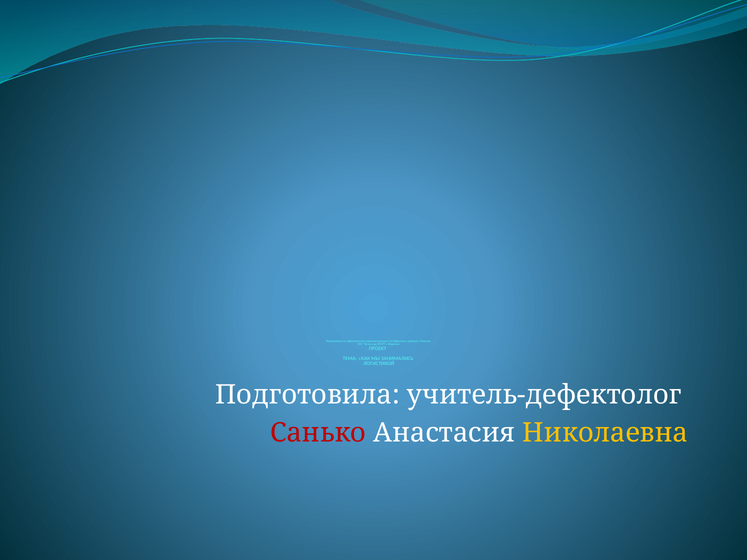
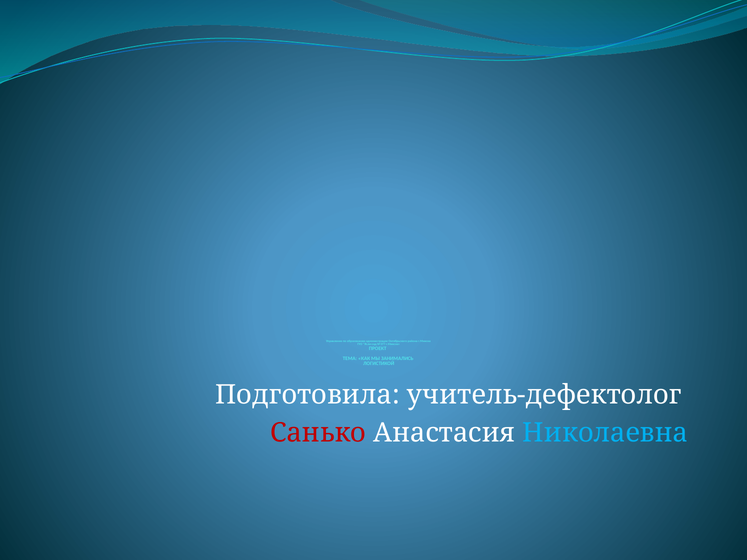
Николаевна colour: yellow -> light blue
